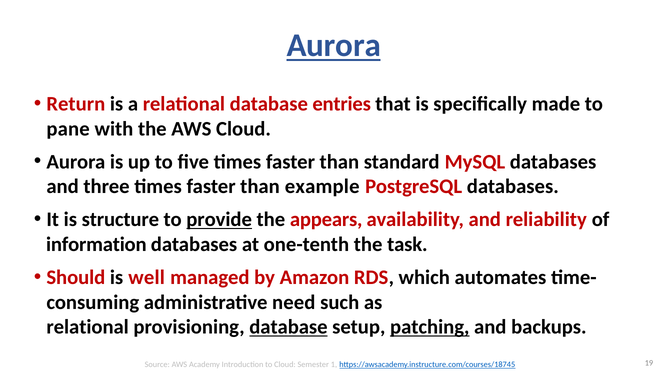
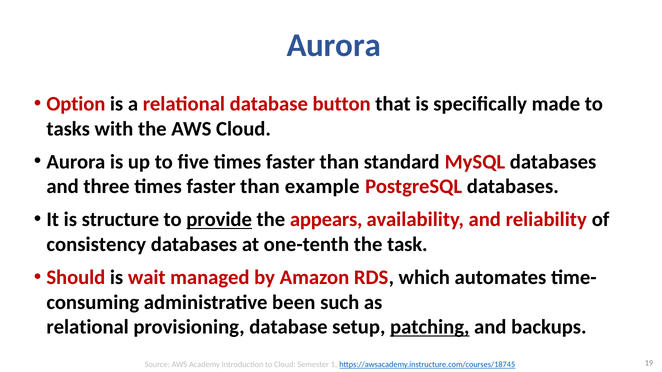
Aurora at (334, 46) underline: present -> none
Return: Return -> Option
entries: entries -> button
pane: pane -> tasks
information: information -> consistency
well: well -> wait
need: need -> been
database at (288, 327) underline: present -> none
